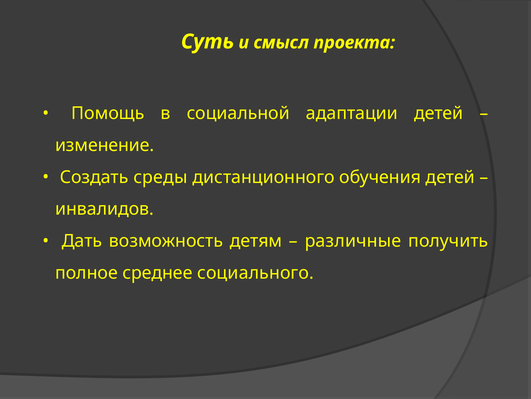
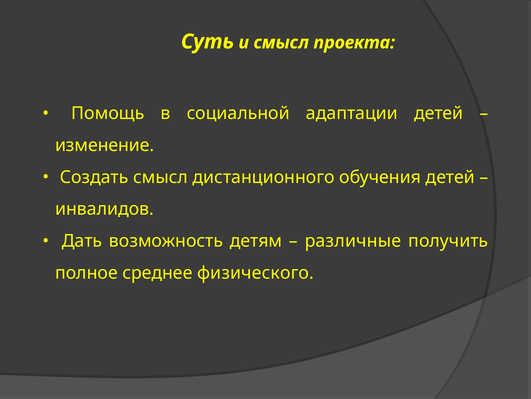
Создать среды: среды -> смысл
социального: социального -> физического
